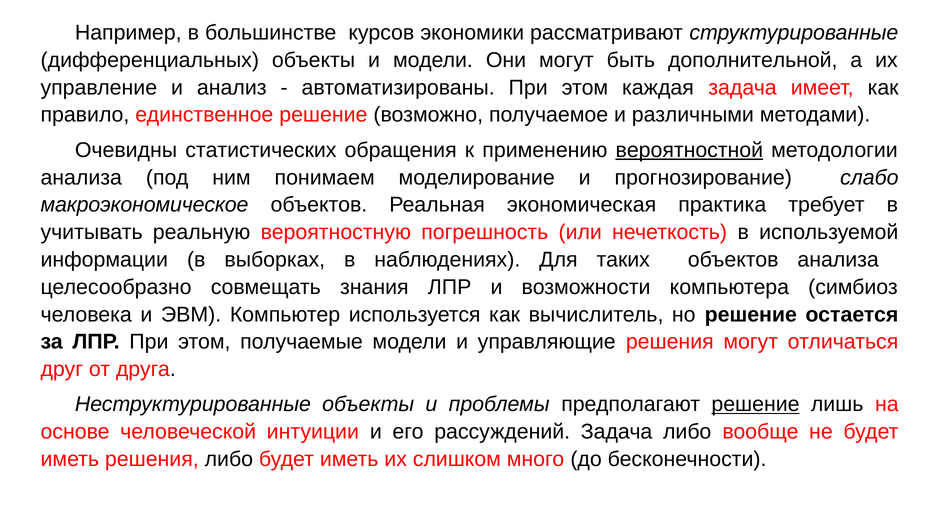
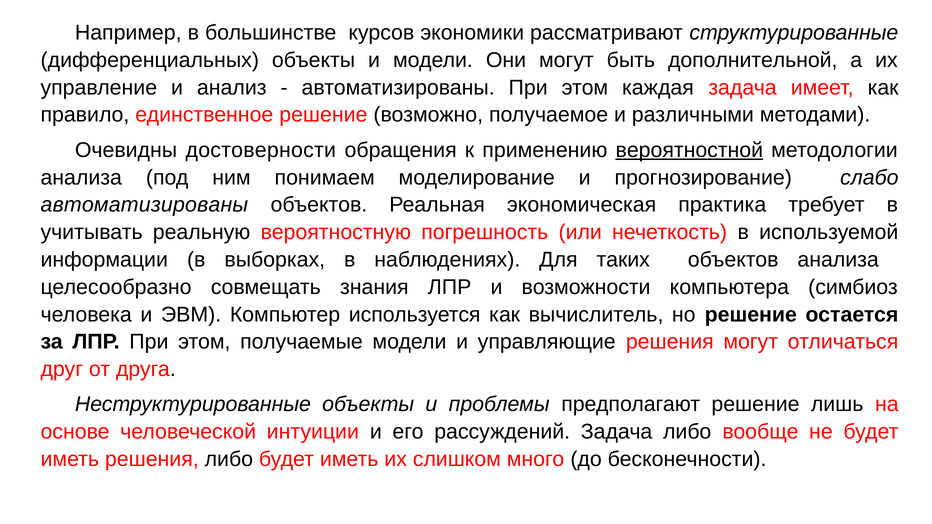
статистических: статистических -> достоверности
макроэкономическое at (145, 205): макроэкономическое -> автоматизированы
решение at (755, 405) underline: present -> none
